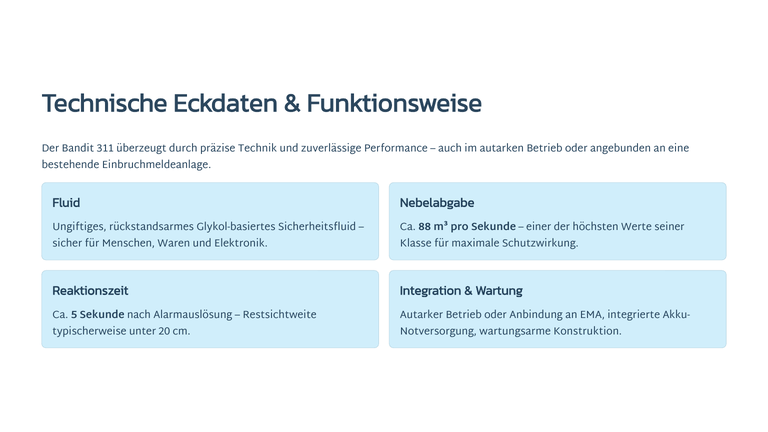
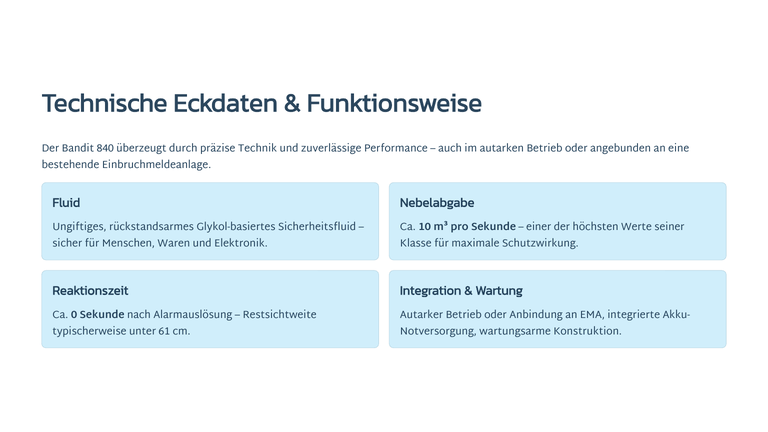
311: 311 -> 840
88: 88 -> 10
5: 5 -> 0
20: 20 -> 61
